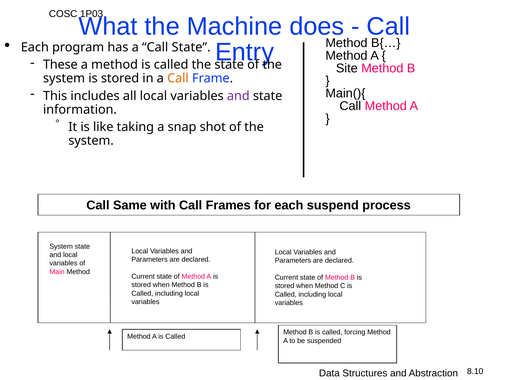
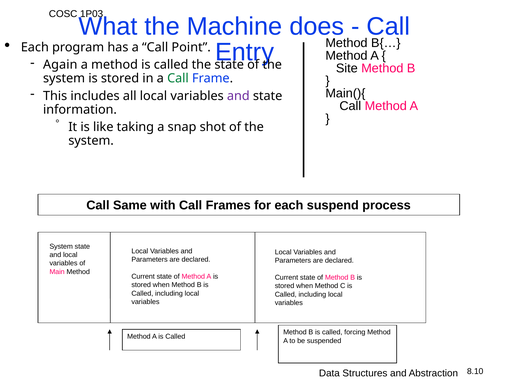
Call State: State -> Point
These: These -> Again
Call at (178, 78) colour: orange -> green
